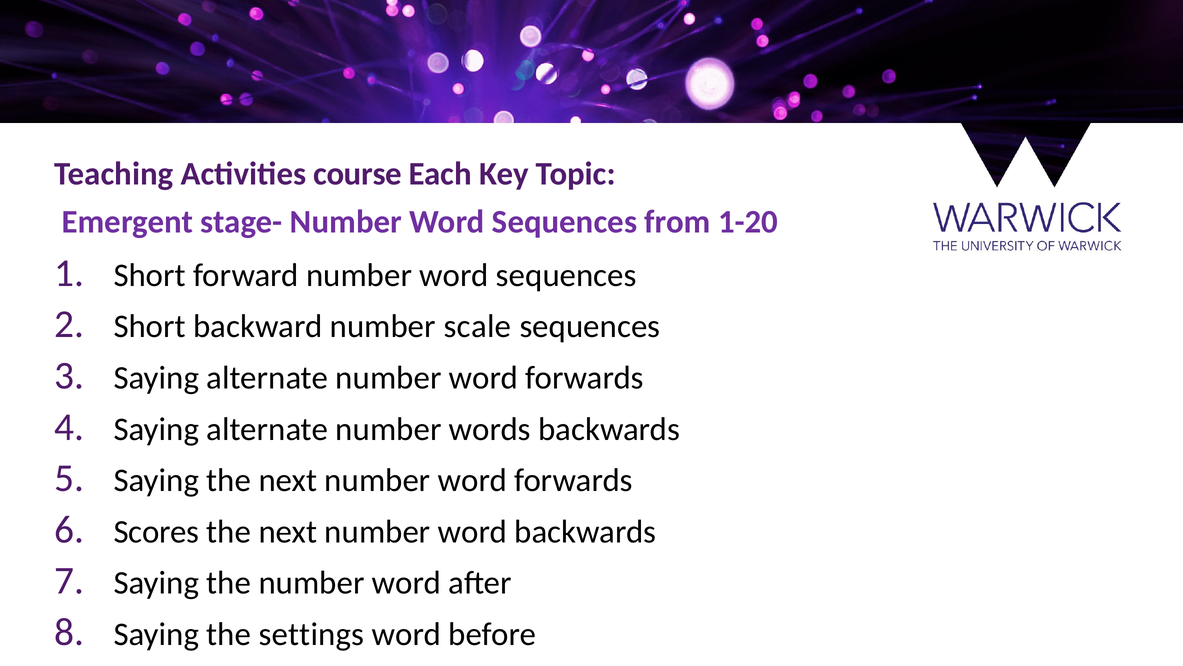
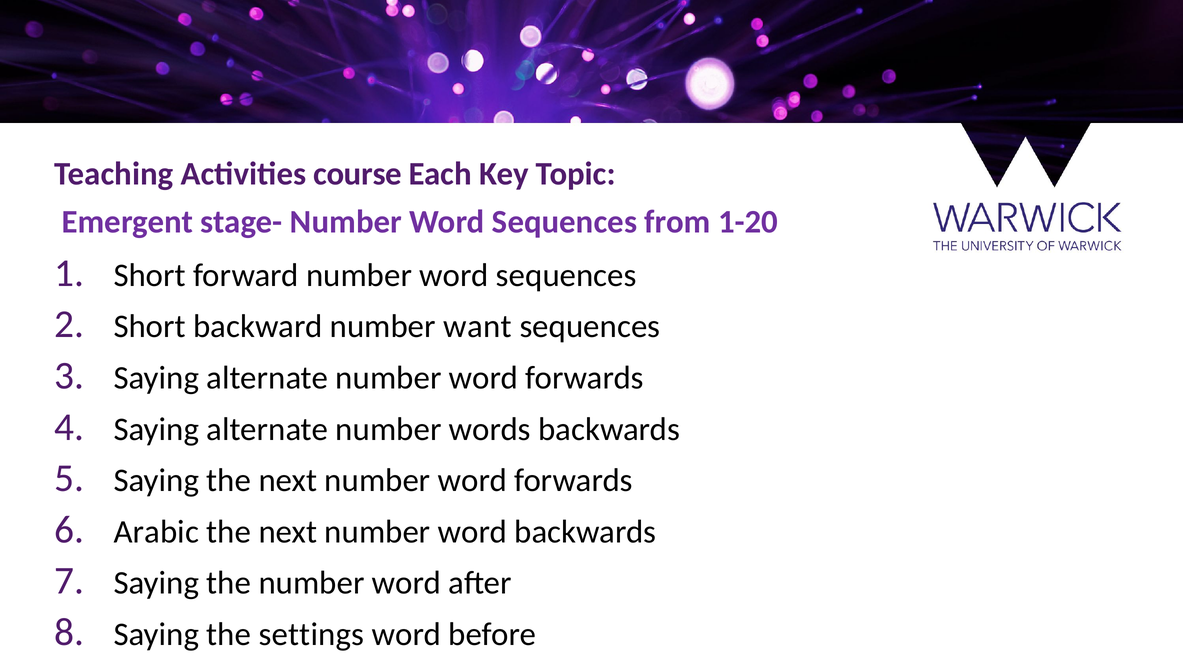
scale: scale -> want
Scores: Scores -> Arabic
